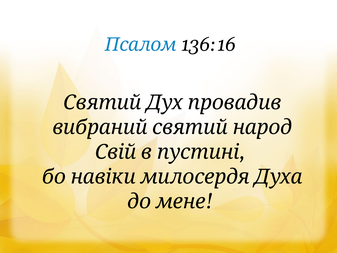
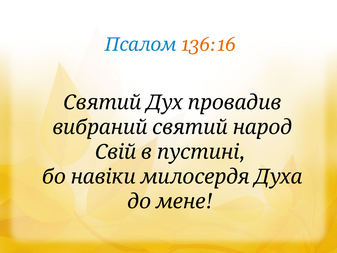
136:16 colour: black -> orange
